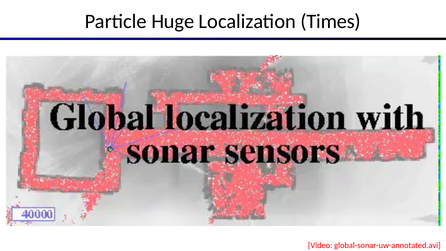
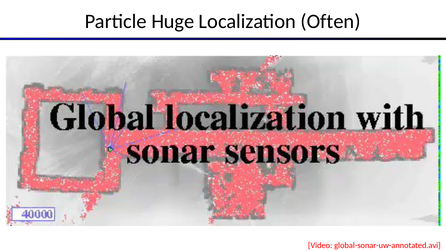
Times: Times -> Often
